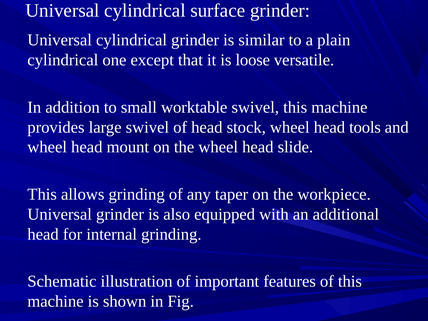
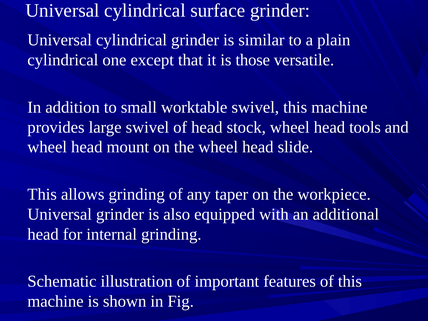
loose: loose -> those
